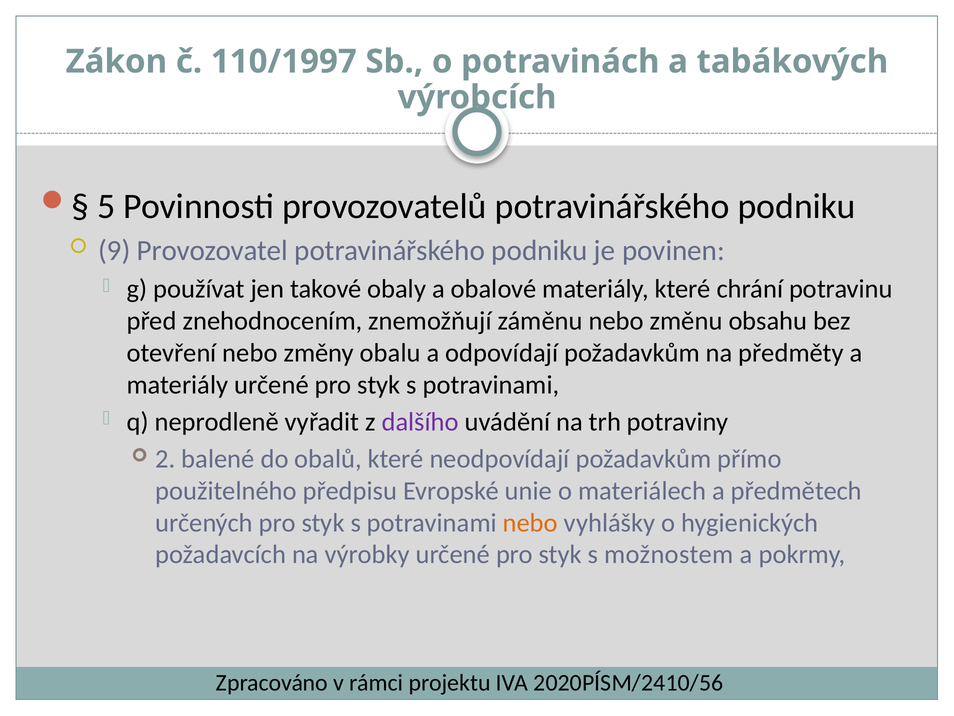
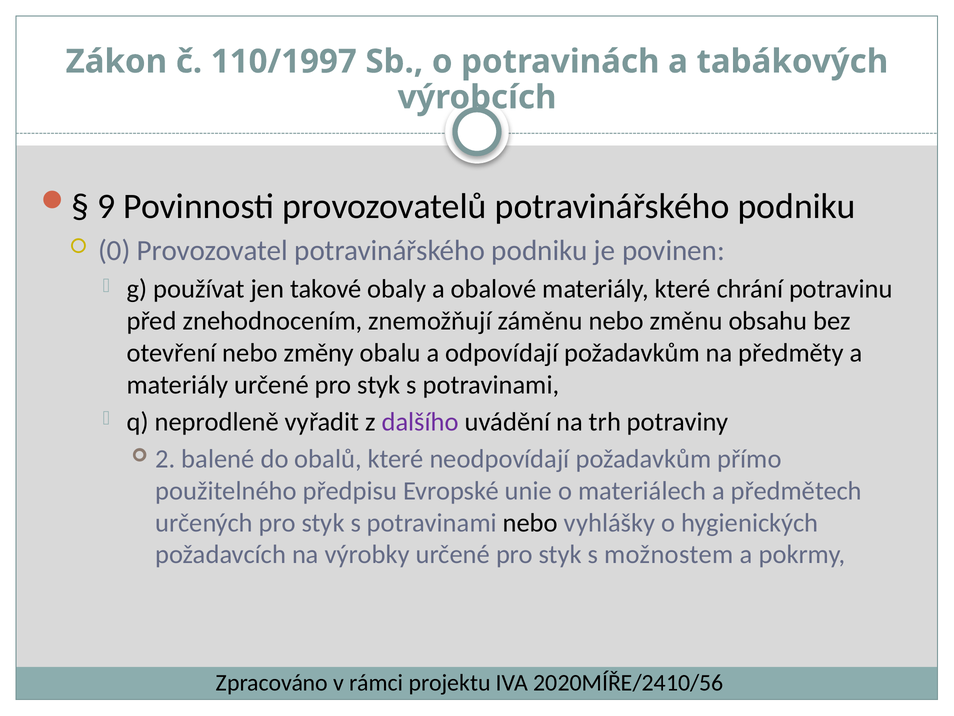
5: 5 -> 9
9: 9 -> 0
nebo at (530, 522) colour: orange -> black
2020PÍSM/2410/56: 2020PÍSM/2410/56 -> 2020MÍŘE/2410/56
